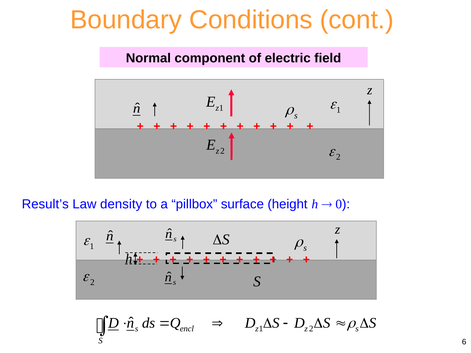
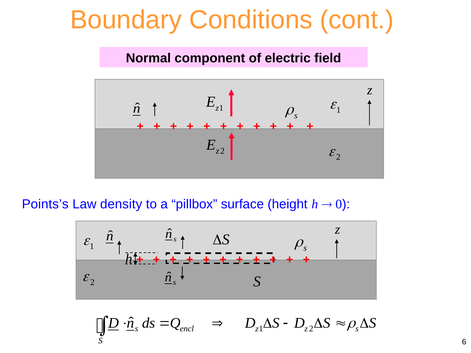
Result’s: Result’s -> Points’s
